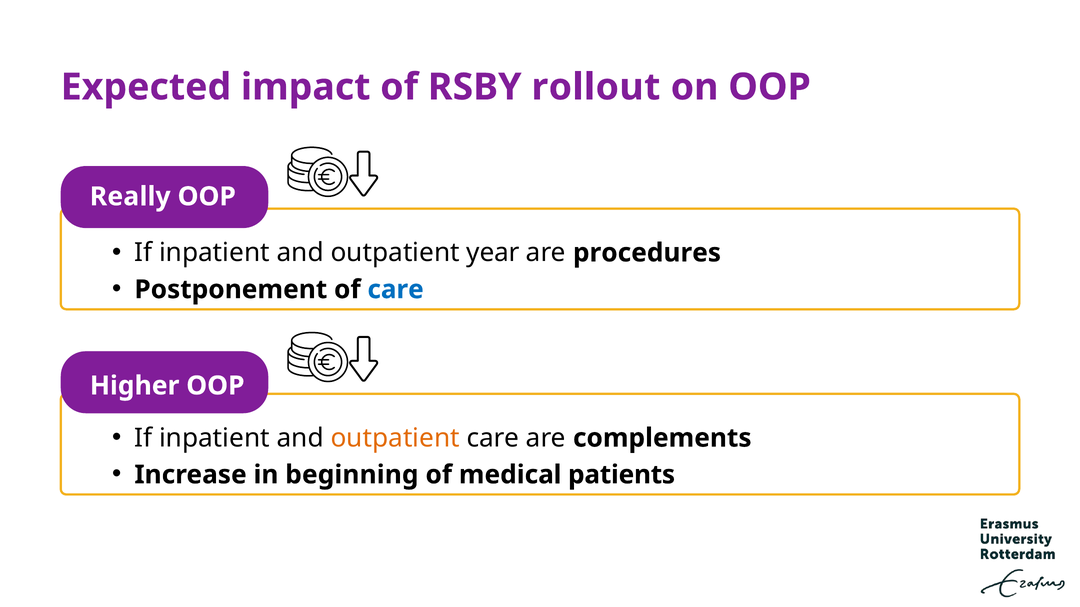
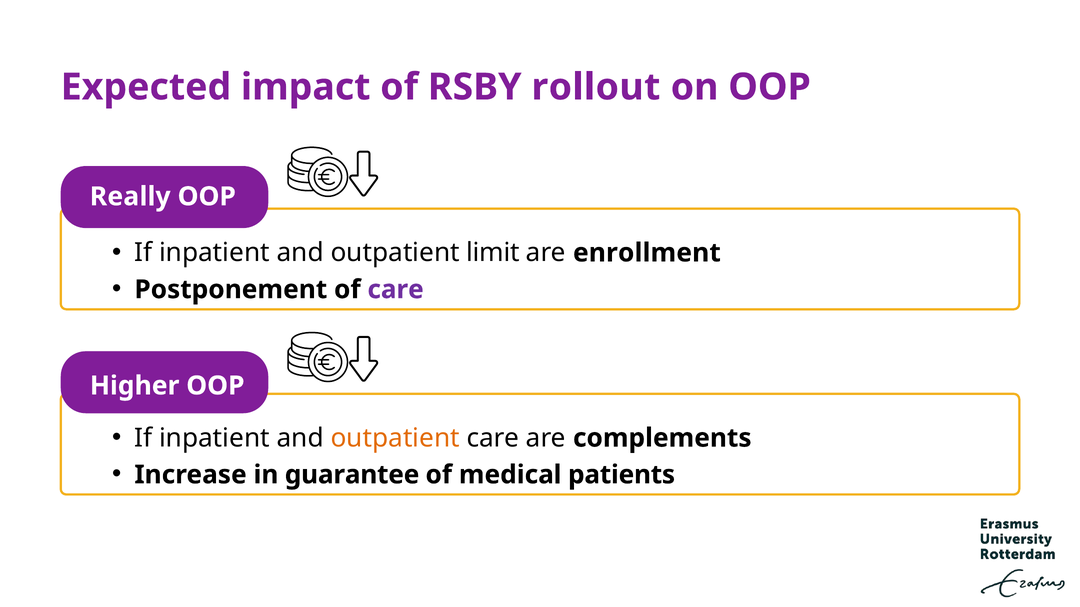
year: year -> limit
procedures: procedures -> enrollment
care at (396, 290) colour: blue -> purple
beginning: beginning -> guarantee
